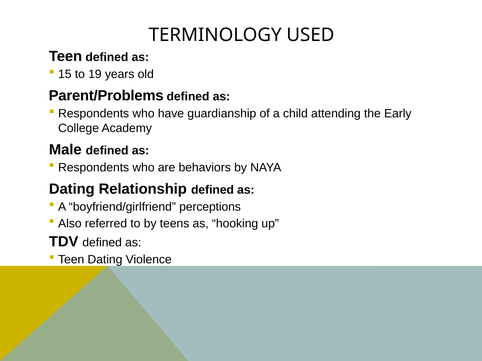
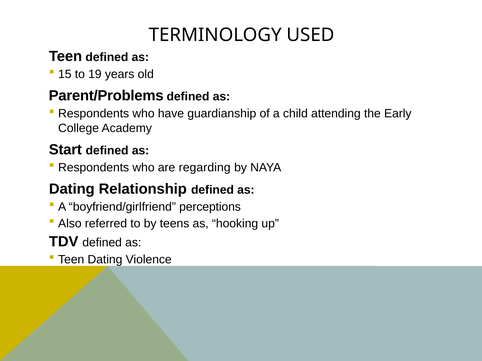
Male: Male -> Start
behaviors: behaviors -> regarding
